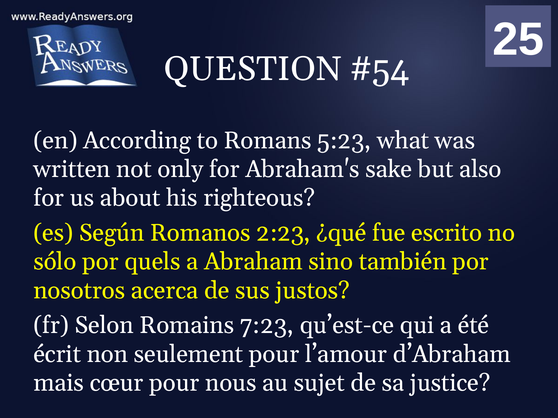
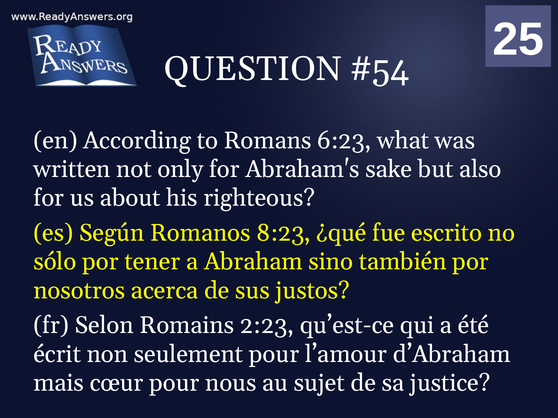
5:23: 5:23 -> 6:23
2:23: 2:23 -> 8:23
quels: quels -> tener
7:23: 7:23 -> 2:23
